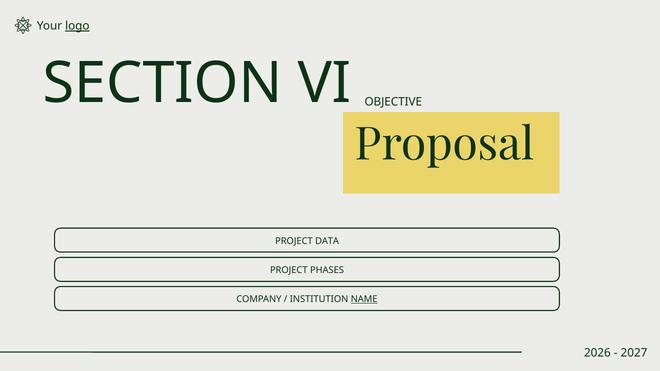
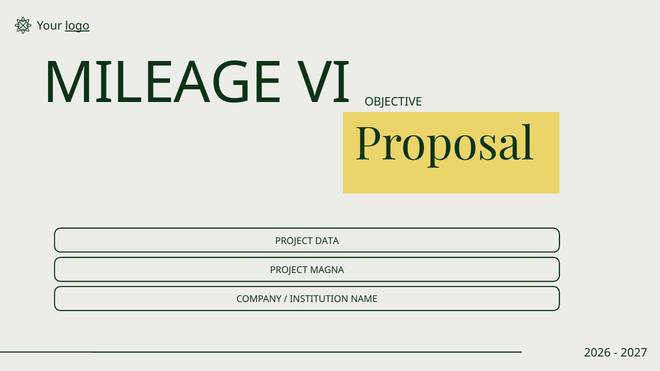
SECTION: SECTION -> MILEAGE
PHASES: PHASES -> MAGNA
NAME underline: present -> none
